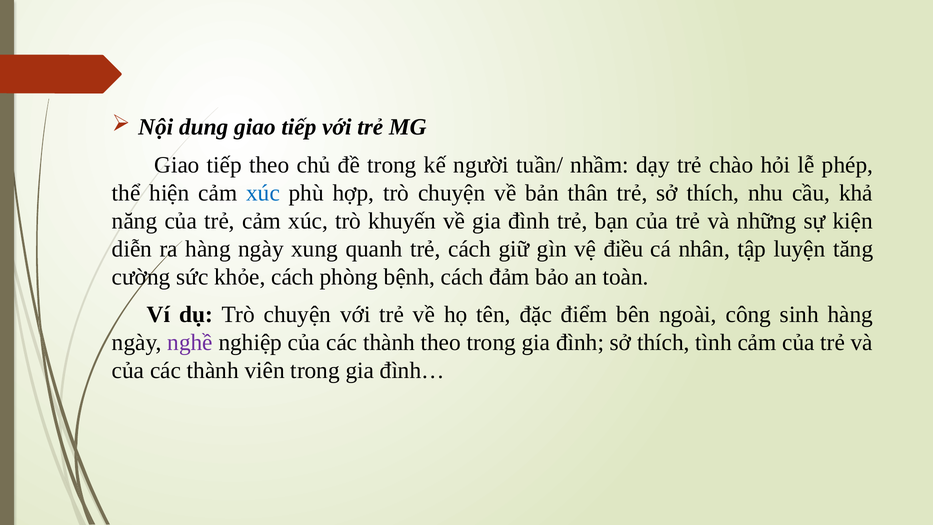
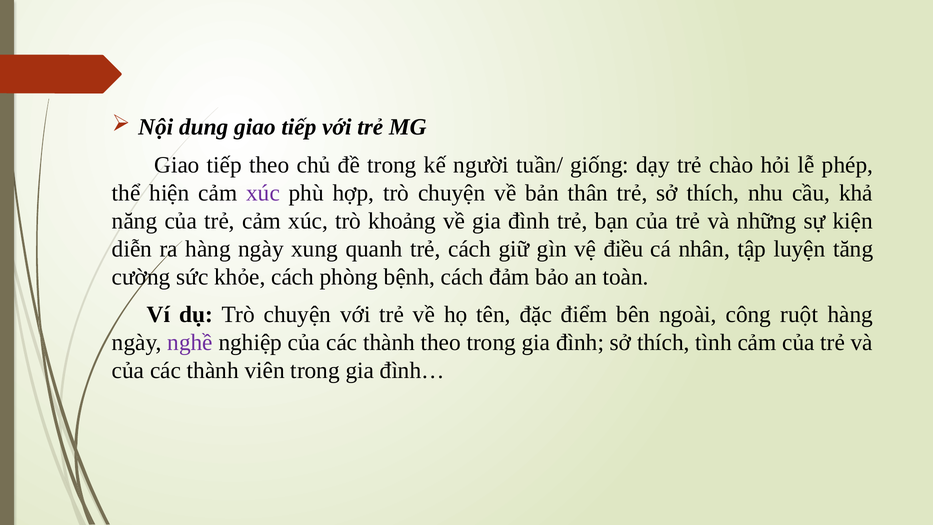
nhầm: nhầm -> giống
xúc at (263, 193) colour: blue -> purple
khuyến: khuyến -> khoảng
sinh: sinh -> ruột
